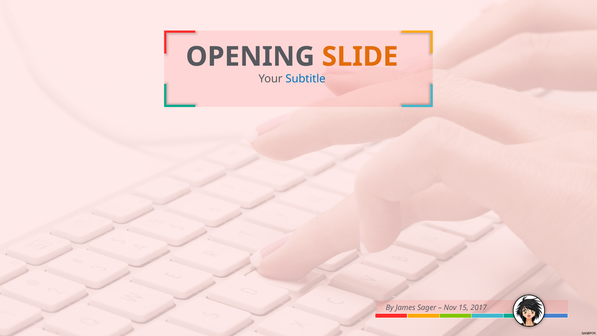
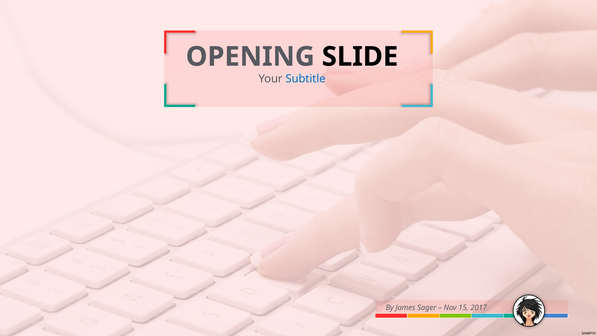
SLIDE colour: orange -> black
